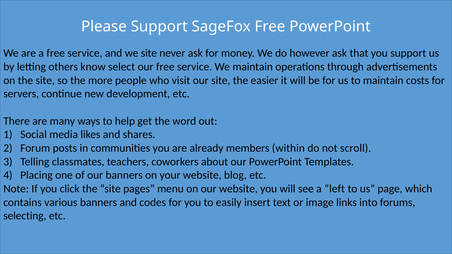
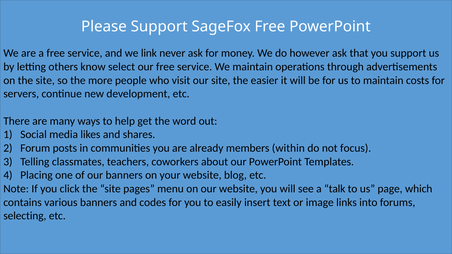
we site: site -> link
scroll: scroll -> focus
left: left -> talk
